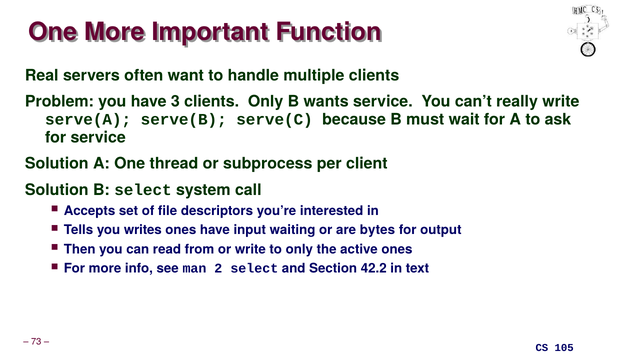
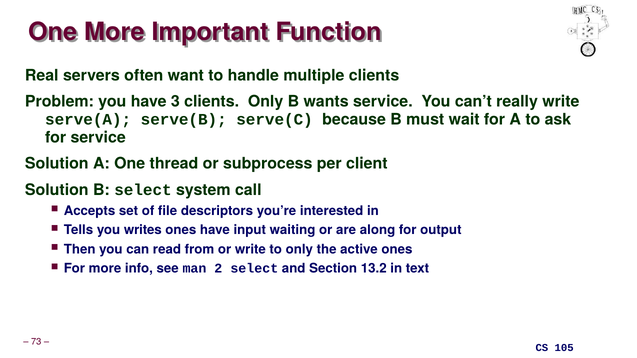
bytes: bytes -> along
42.2: 42.2 -> 13.2
